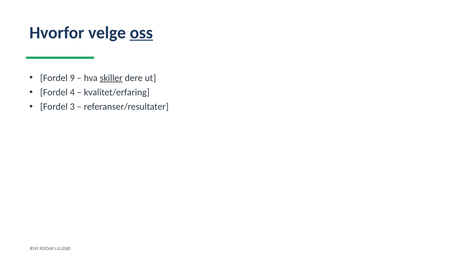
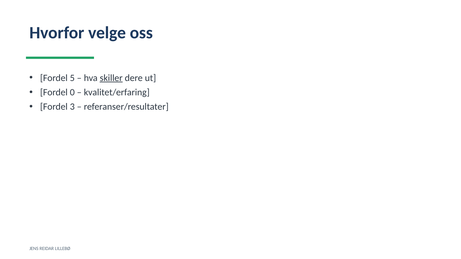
oss underline: present -> none
9: 9 -> 5
4: 4 -> 0
